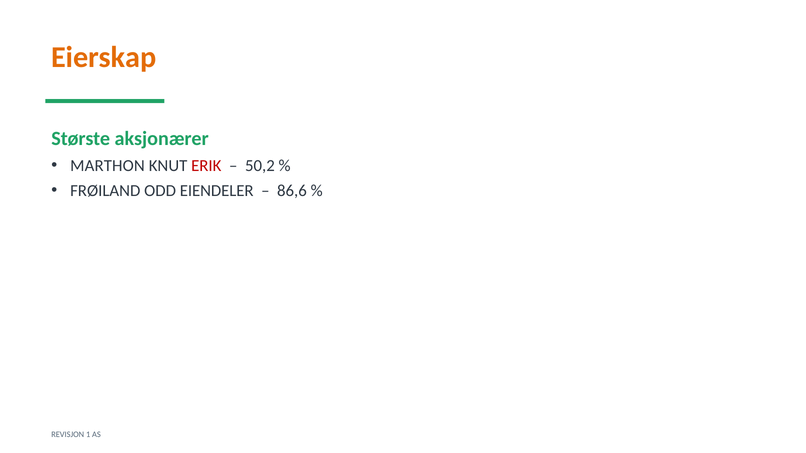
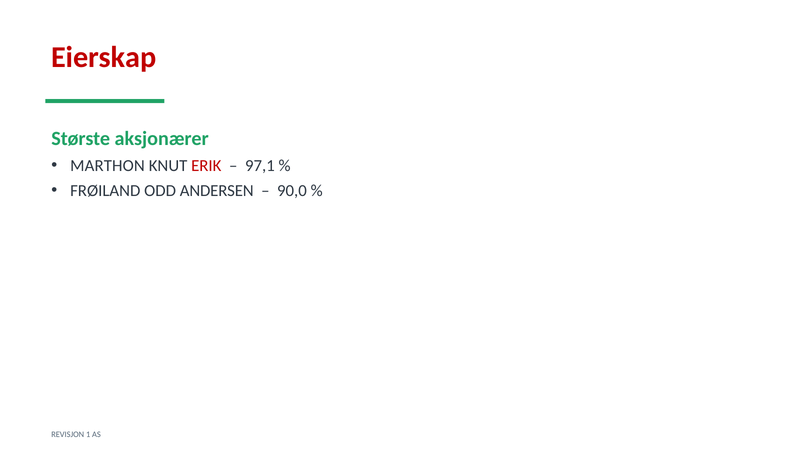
Eierskap colour: orange -> red
50,2: 50,2 -> 97,1
EIENDELER: EIENDELER -> ANDERSEN
86,6: 86,6 -> 90,0
